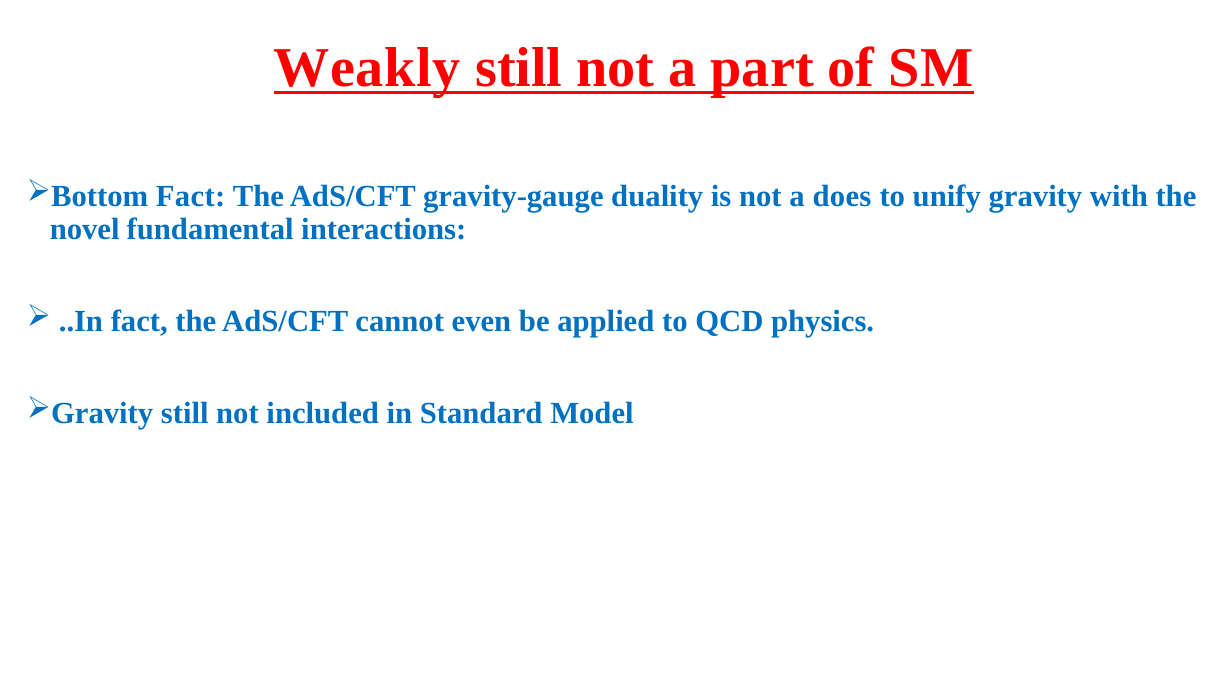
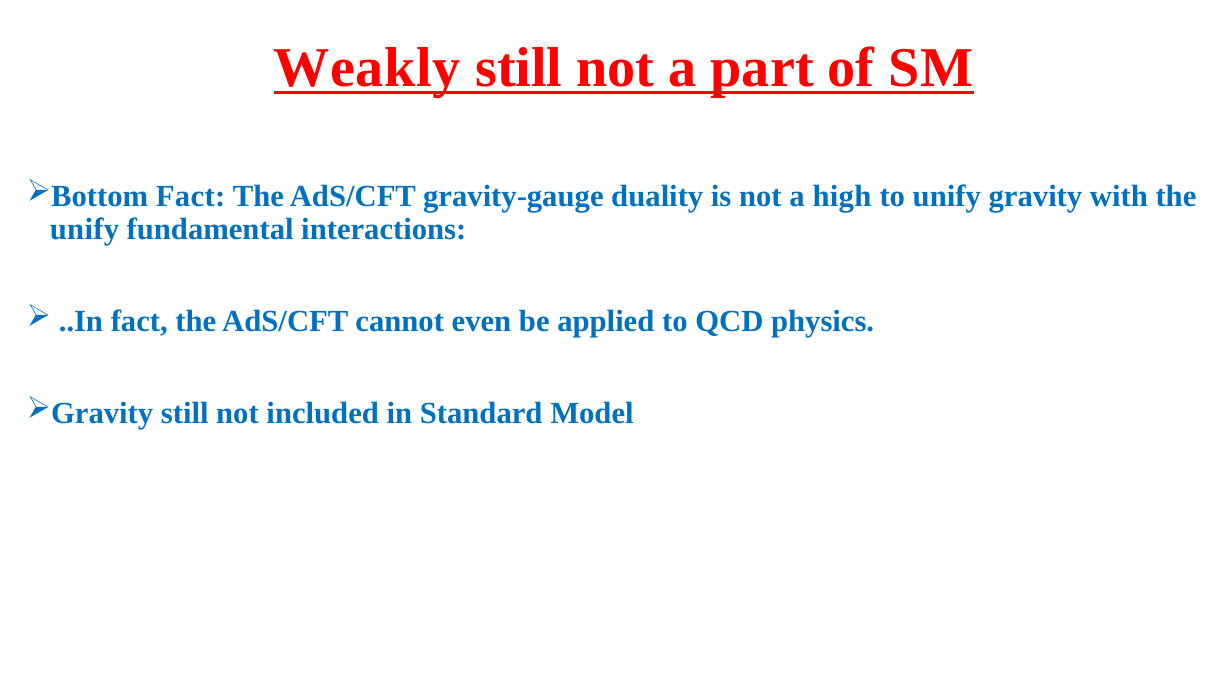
does: does -> high
novel at (85, 230): novel -> unify
